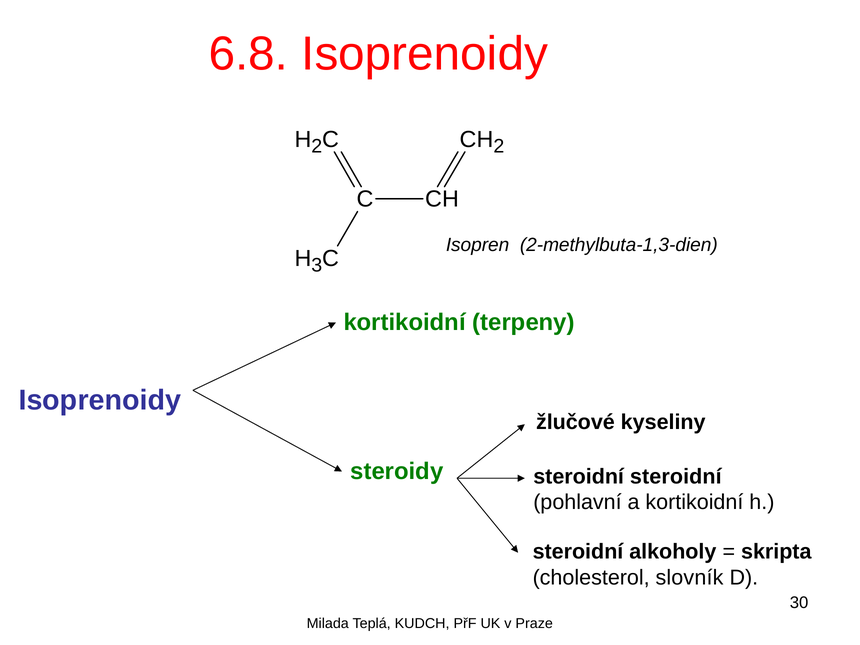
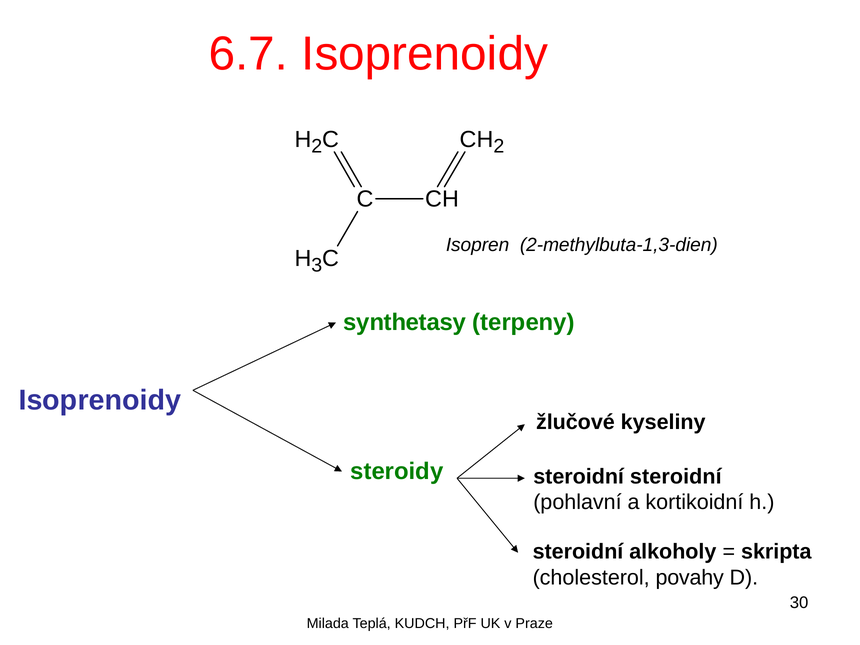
6.8: 6.8 -> 6.7
kortikoidní at (405, 322): kortikoidní -> synthetasy
slovník: slovník -> povahy
